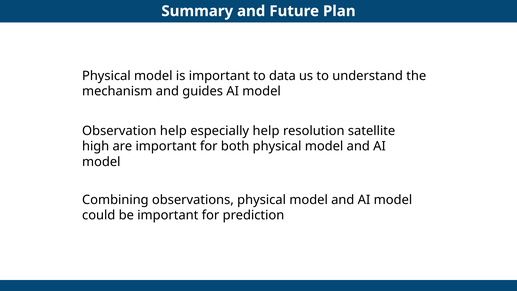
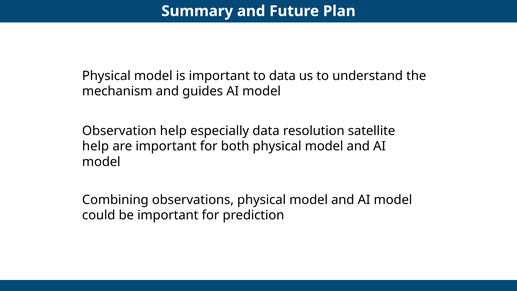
especially help: help -> data
high at (96, 146): high -> help
